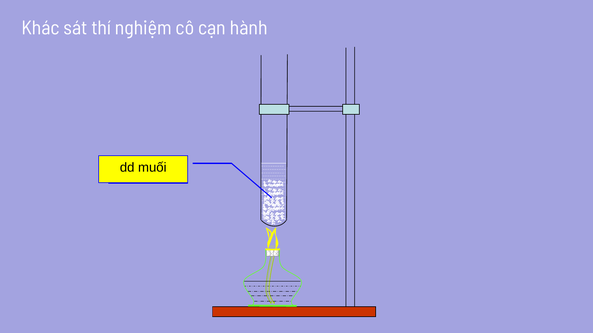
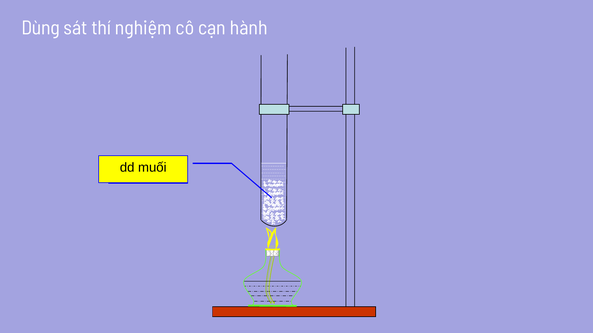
Khác: Khác -> Dùng
